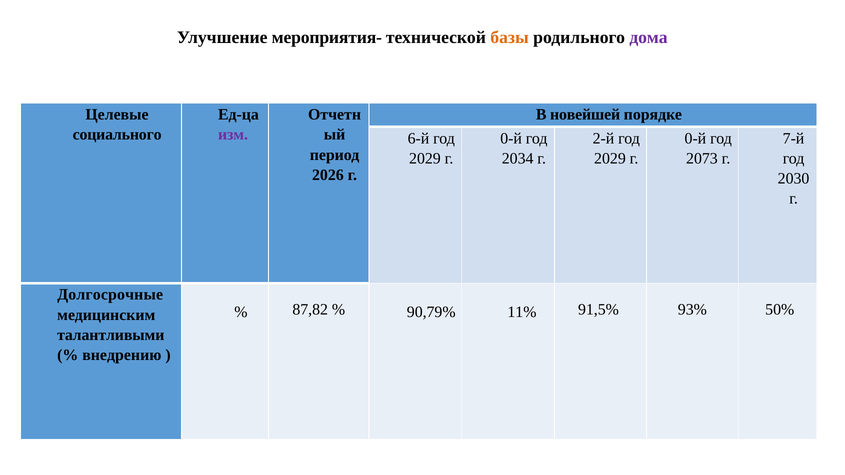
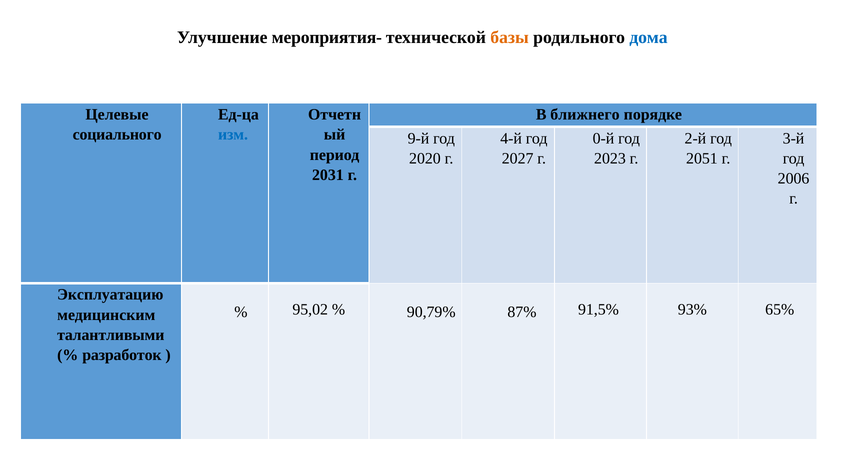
дома colour: purple -> blue
новейшей: новейшей -> ближнего
изм colour: purple -> blue
6-й: 6-й -> 9-й
0-й at (511, 138): 0-й -> 4-й
2-й: 2-й -> 0-й
0-й at (695, 138): 0-й -> 2-й
7-й: 7-й -> 3-й
2029 at (425, 159): 2029 -> 2020
2034: 2034 -> 2027
2029 at (610, 159): 2029 -> 2023
2073: 2073 -> 2051
2026: 2026 -> 2031
2030: 2030 -> 2006
Долгосрочные: Долгосрочные -> Эксплуатацию
87,82: 87,82 -> 95,02
11%: 11% -> 87%
50%: 50% -> 65%
внедрению: внедрению -> разработок
